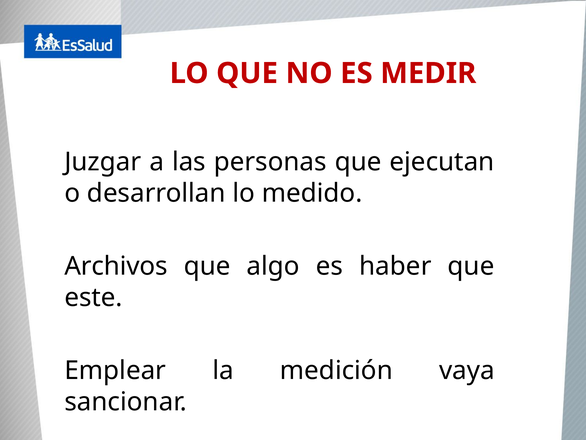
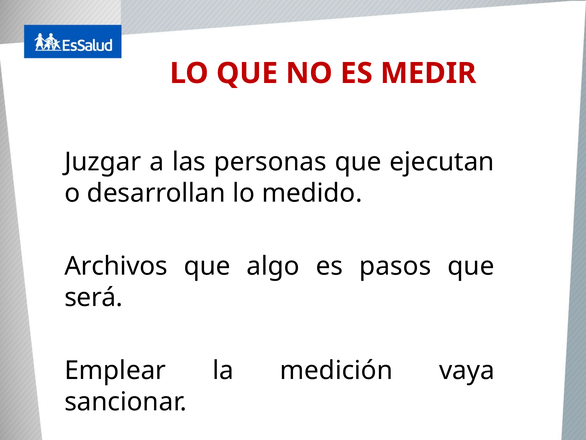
haber: haber -> pasos
este: este -> será
